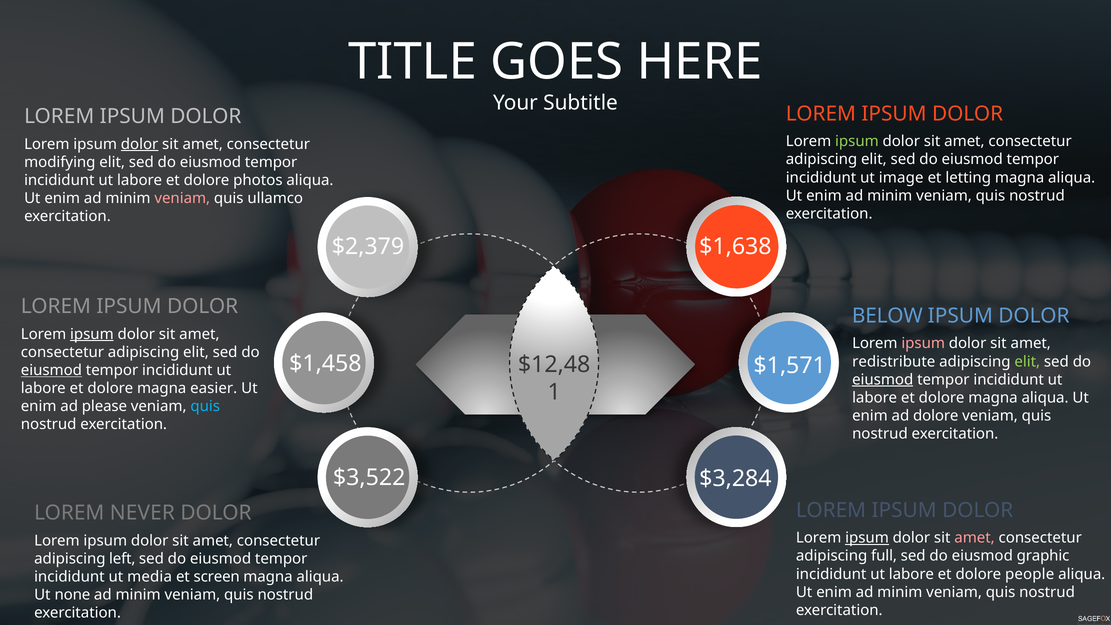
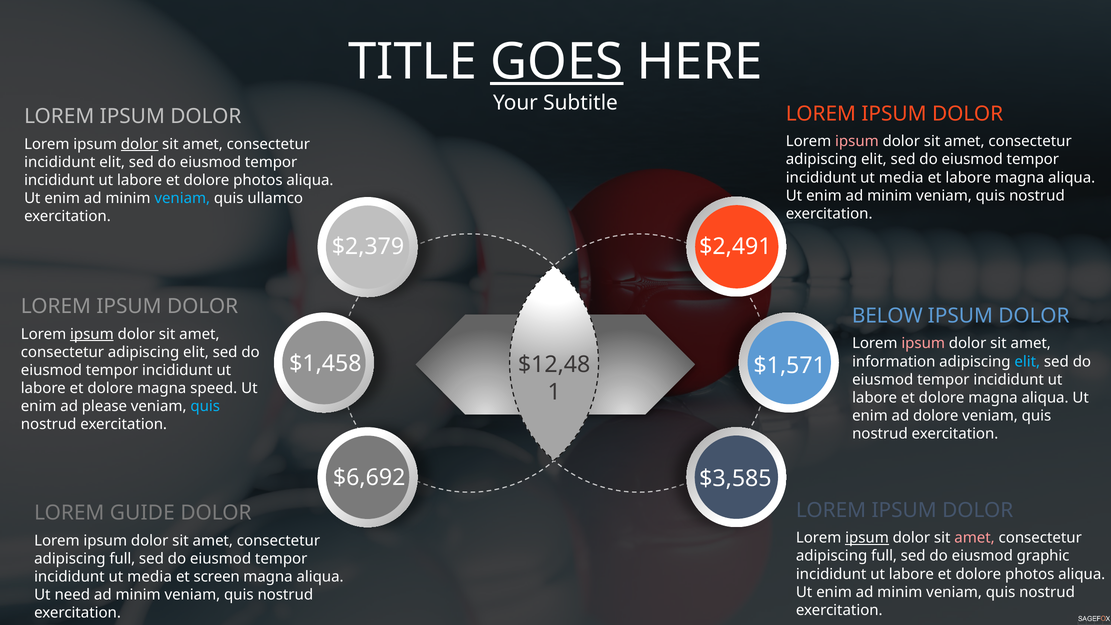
GOES underline: none -> present
ipsum at (857, 141) colour: light green -> pink
modifying at (60, 162): modifying -> incididunt
image at (901, 178): image -> media
et letting: letting -> labore
veniam at (182, 198) colour: pink -> light blue
$1,638: $1,638 -> $2,491
redistribute: redistribute -> information
elit at (1027, 362) colour: light green -> light blue
eiusmod at (51, 370) underline: present -> none
eiusmod at (883, 380) underline: present -> none
easier: easier -> speed
$3,522: $3,522 -> $6,692
$3,284: $3,284 -> $3,585
NEVER: NEVER -> GUIDE
left at (122, 559): left -> full
people at (1030, 574): people -> photos
none: none -> need
